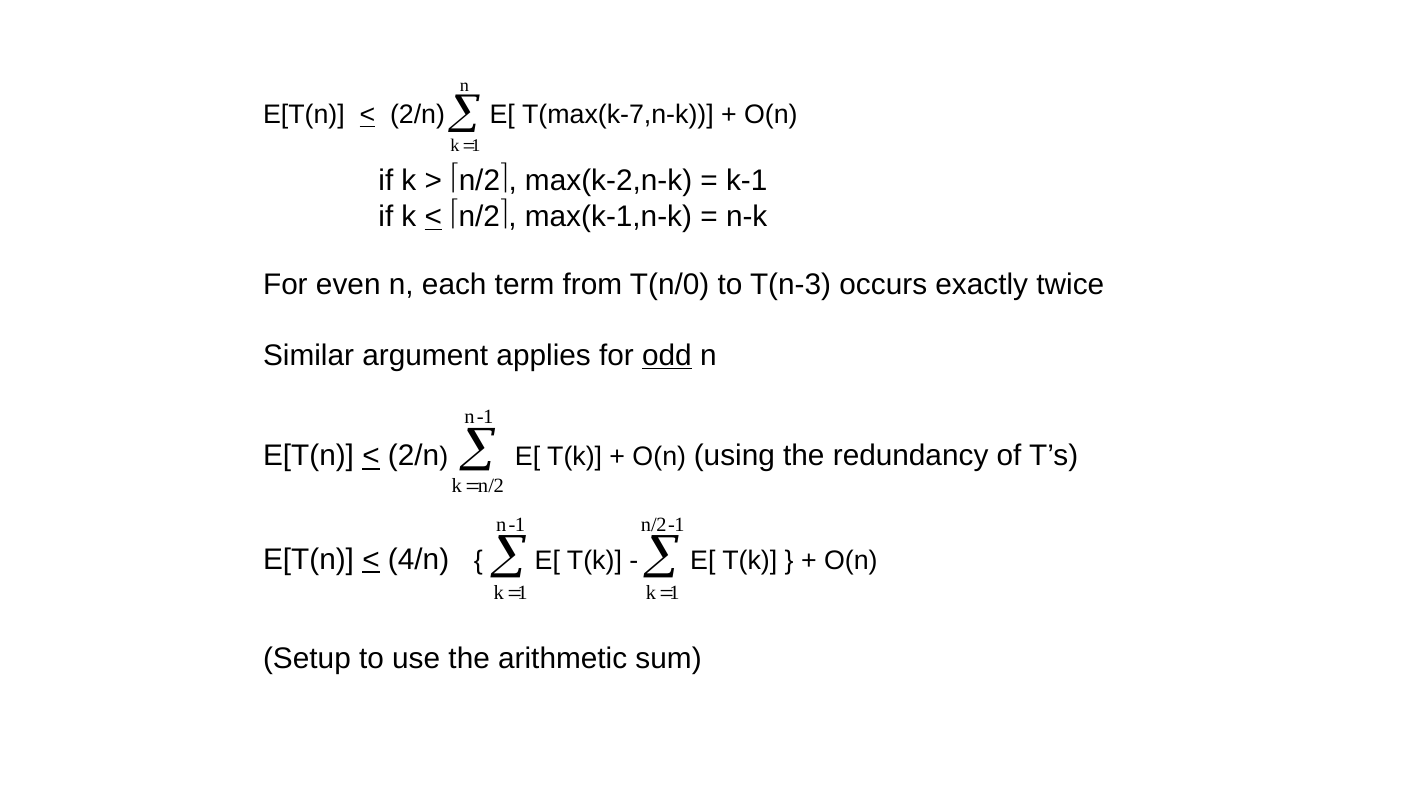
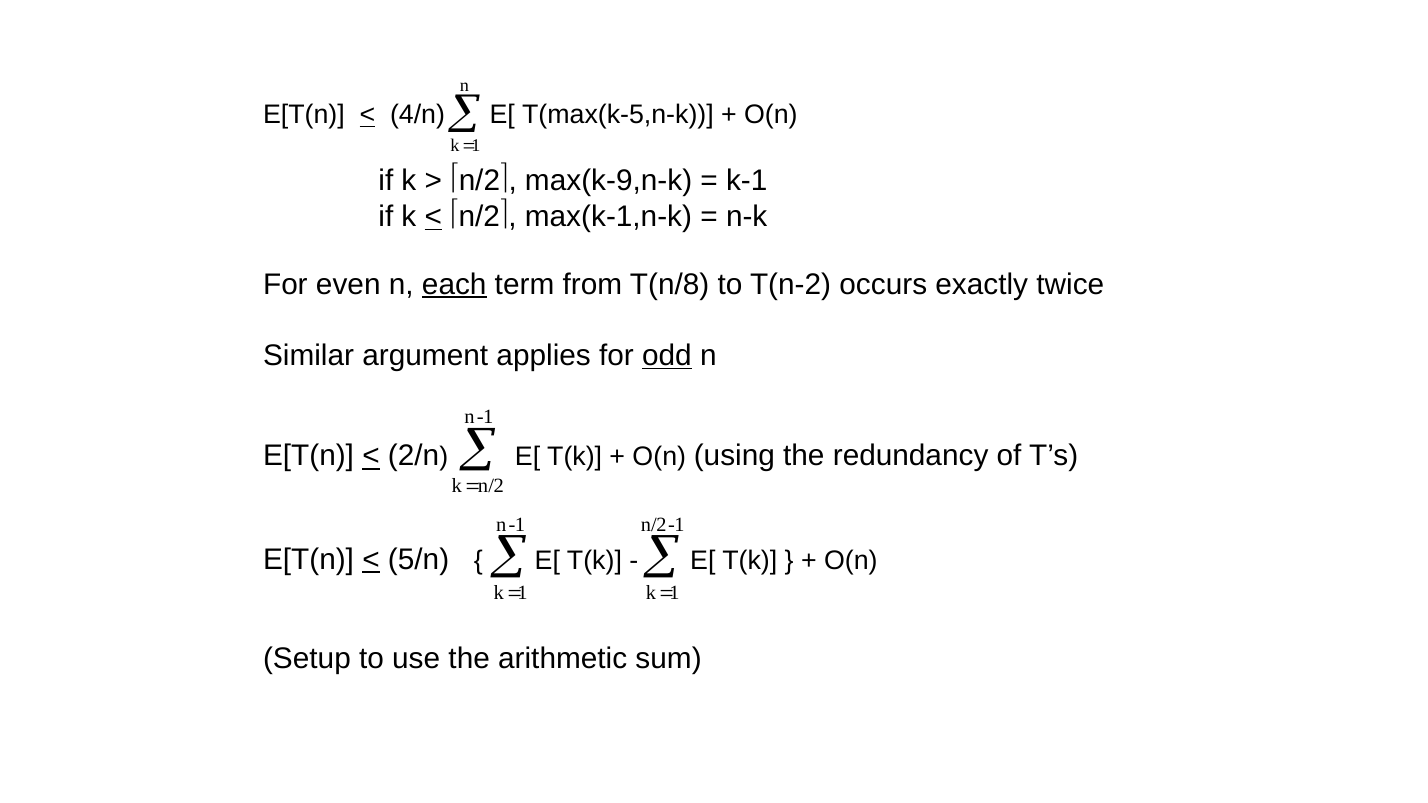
2/n at (417, 115): 2/n -> 4/n
T(max(k-7,n-k: T(max(k-7,n-k -> T(max(k-5,n-k
max(k-2,n-k: max(k-2,n-k -> max(k-9,n-k
each underline: none -> present
T(n/0: T(n/0 -> T(n/8
T(n-3: T(n-3 -> T(n-2
4/n: 4/n -> 5/n
